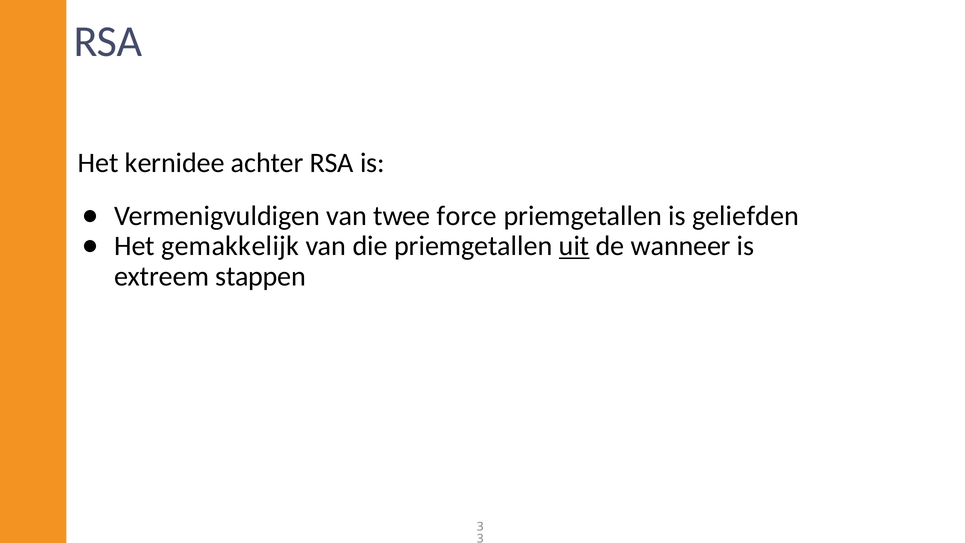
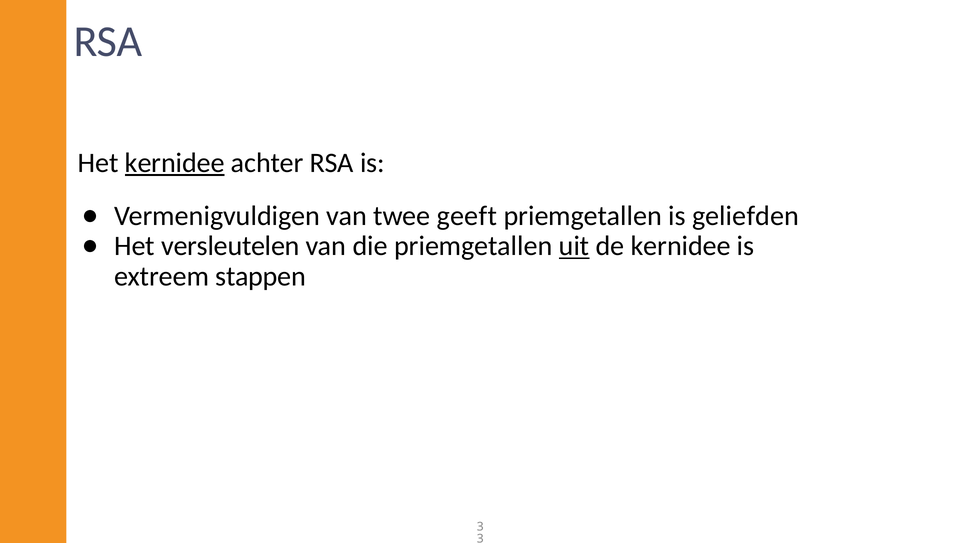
kernidee at (175, 163) underline: none -> present
force: force -> geeft
gemakkelijk: gemakkelijk -> versleutelen
de wanneer: wanneer -> kernidee
